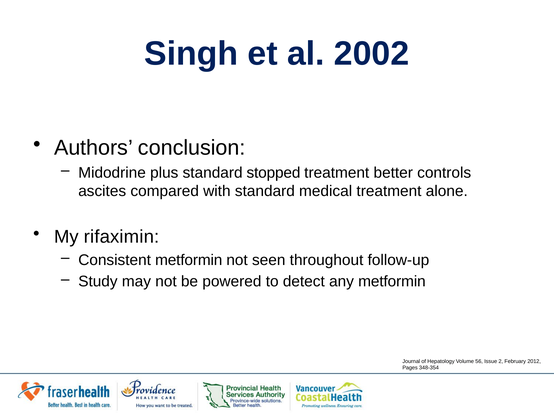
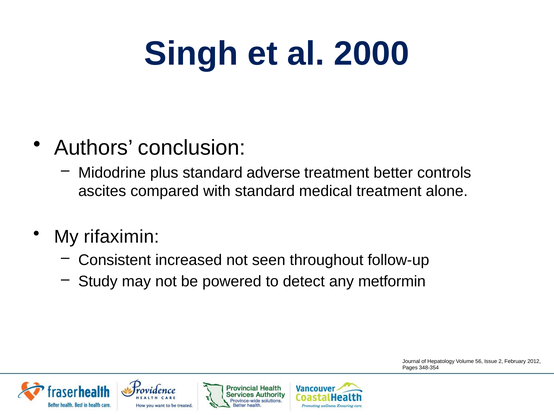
2002: 2002 -> 2000
stopped: stopped -> adverse
Consistent metformin: metformin -> increased
